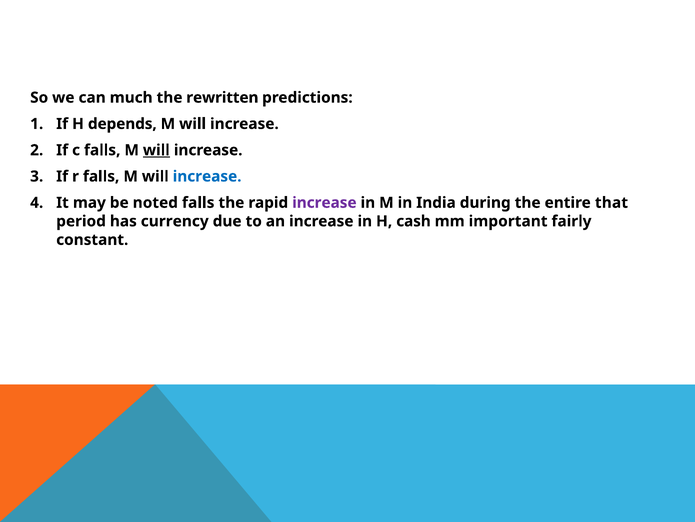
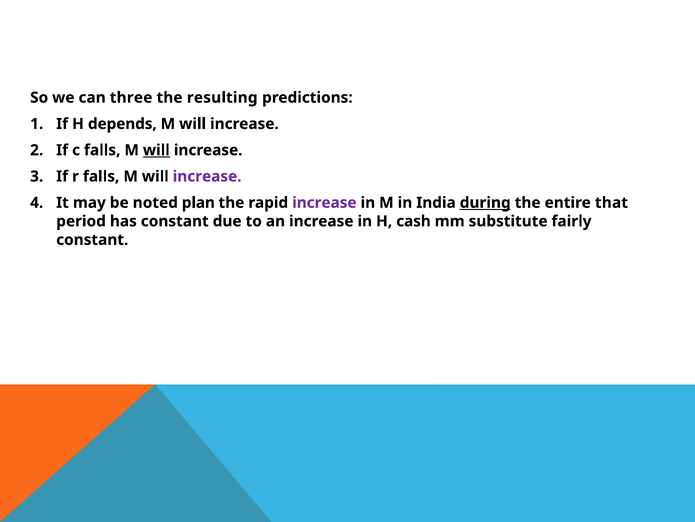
much: much -> three
rewritten: rewritten -> resulting
increase at (207, 176) colour: blue -> purple
noted falls: falls -> plan
during underline: none -> present
has currency: currency -> constant
important: important -> substitute
